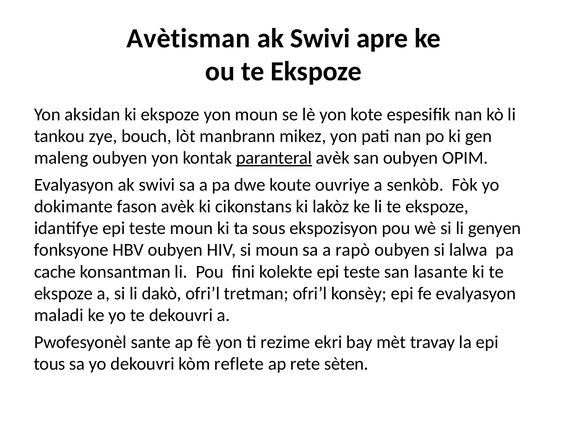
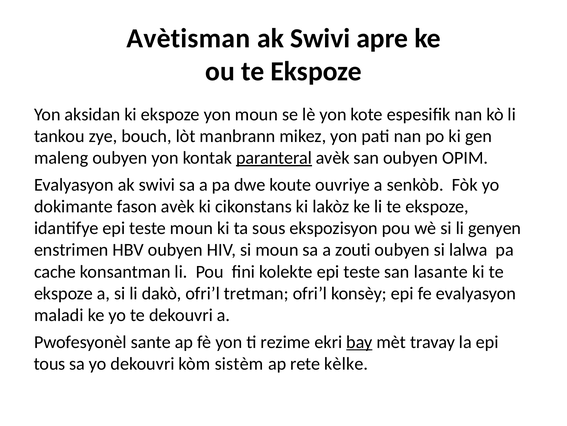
fonksyone: fonksyone -> enstrimen
rapò: rapò -> zouti
bay underline: none -> present
reflete: reflete -> sistèm
sèten: sèten -> kèlke
